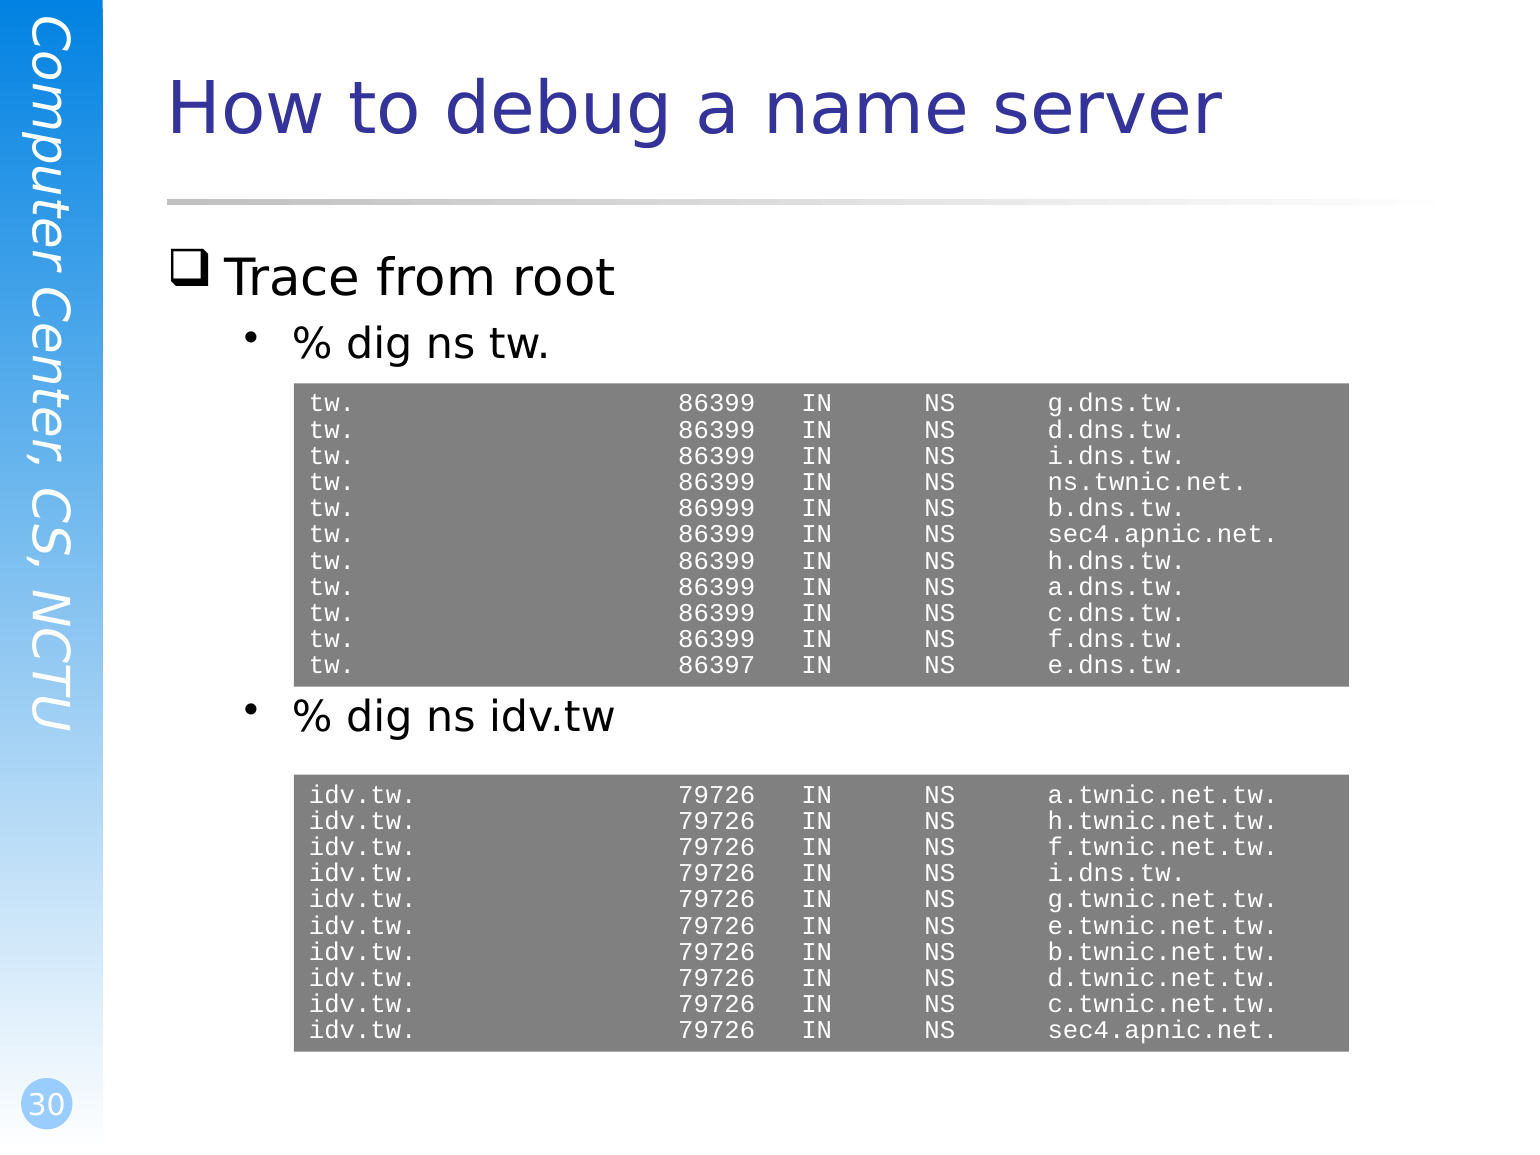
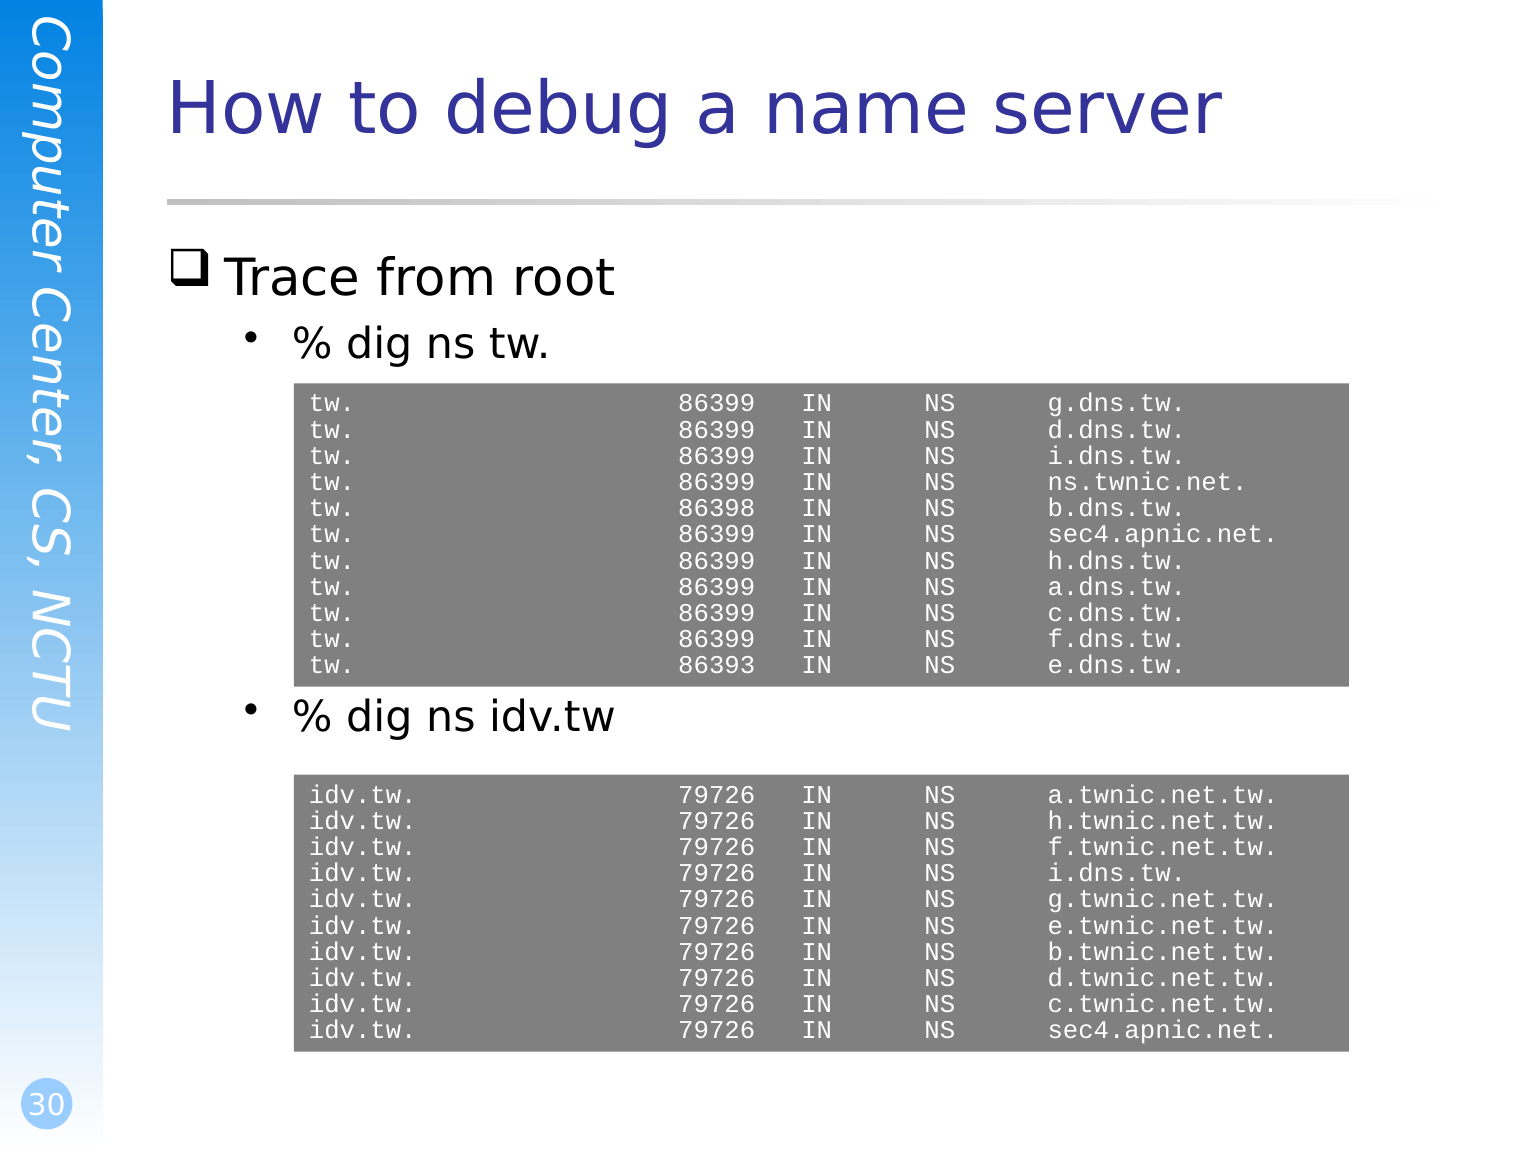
86999: 86999 -> 86398
86397: 86397 -> 86393
